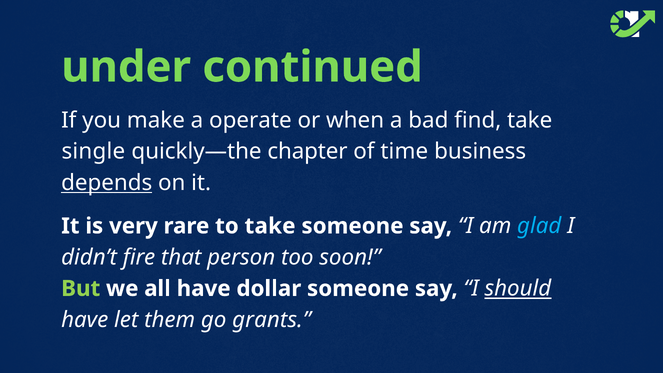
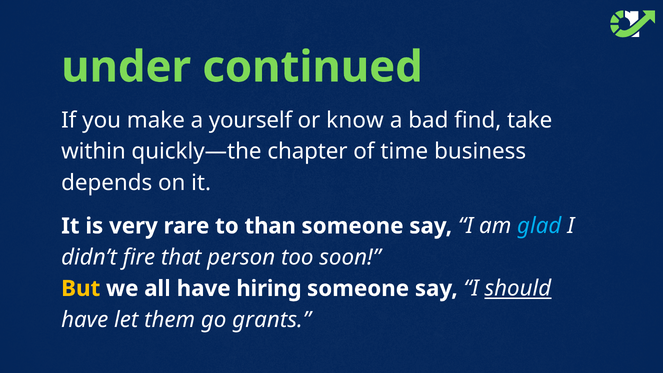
operate: operate -> yourself
when: when -> know
single: single -> within
depends underline: present -> none
to take: take -> than
But colour: light green -> yellow
dollar: dollar -> hiring
